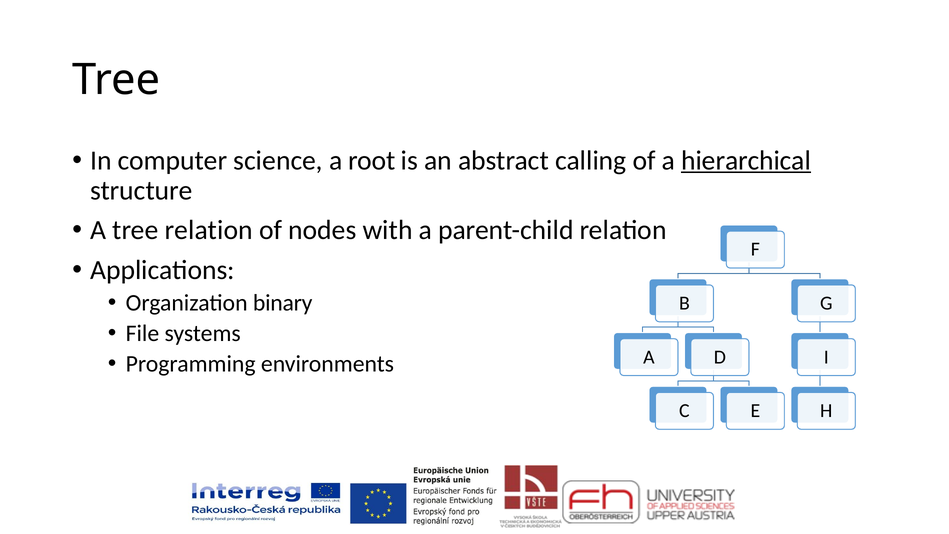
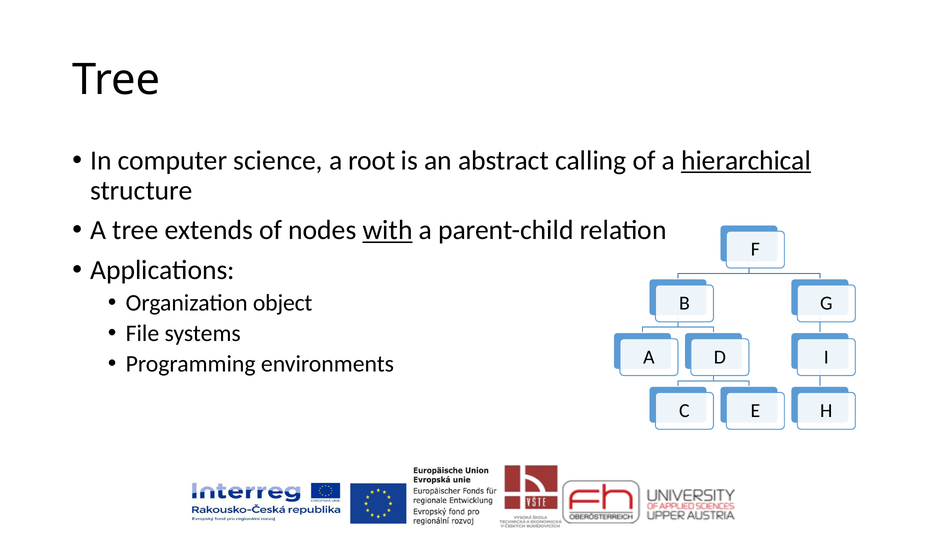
tree relation: relation -> extends
with underline: none -> present
binary: binary -> object
